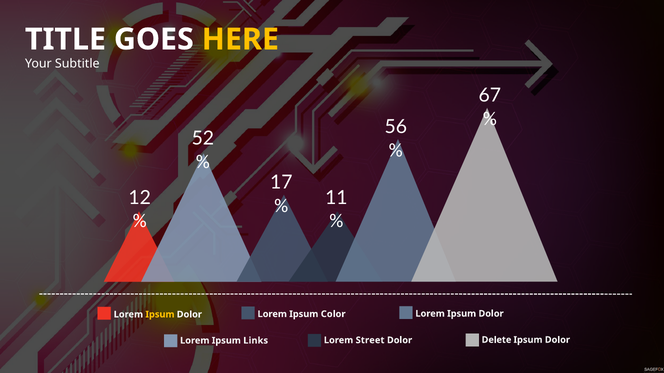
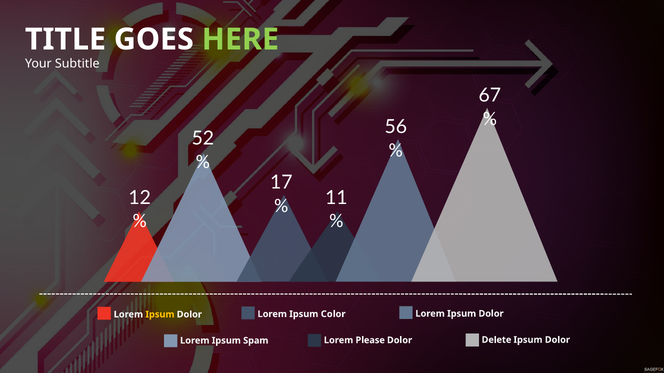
HERE colour: yellow -> light green
Street: Street -> Please
Links: Links -> Spam
